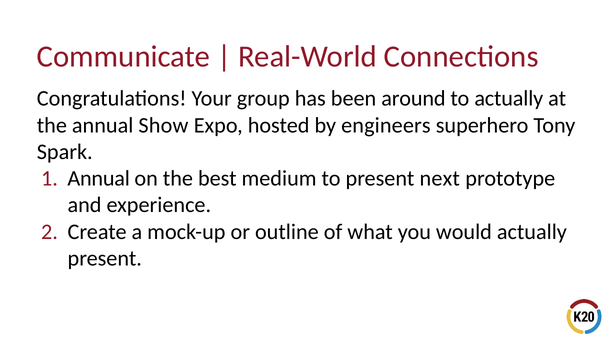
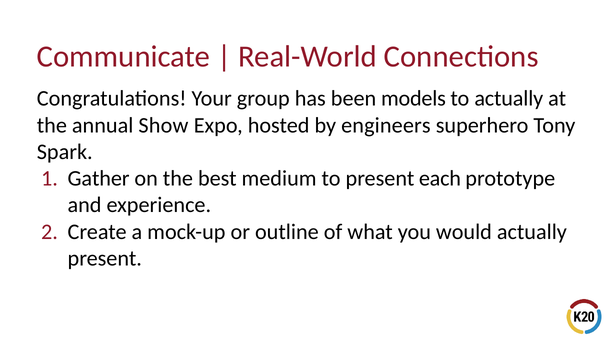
around: around -> models
Annual at (99, 178): Annual -> Gather
next: next -> each
